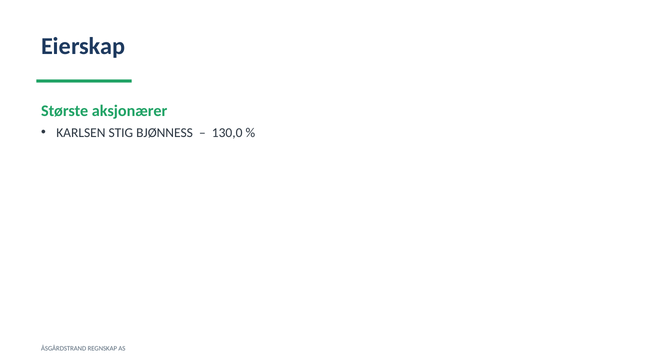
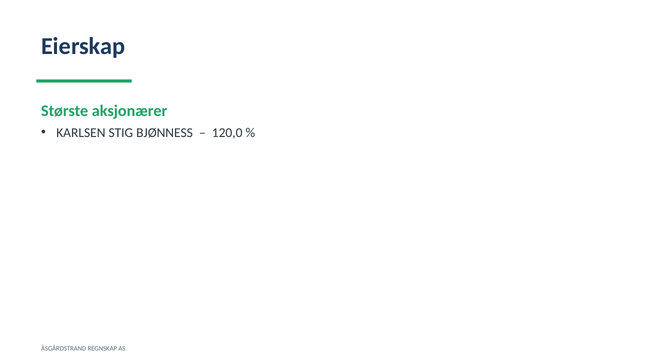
130,0: 130,0 -> 120,0
